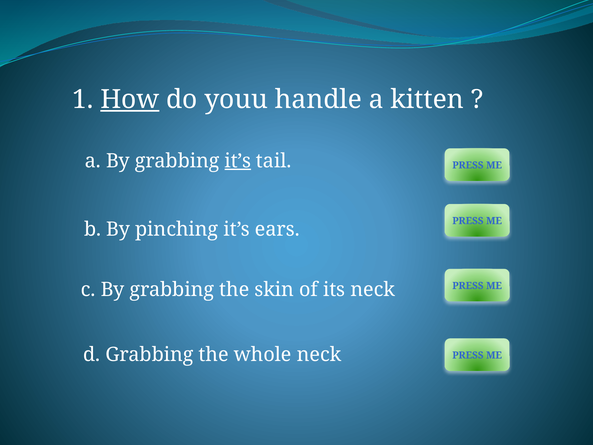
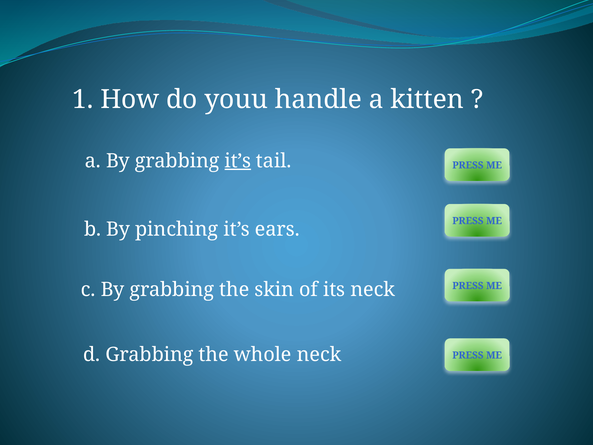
How underline: present -> none
